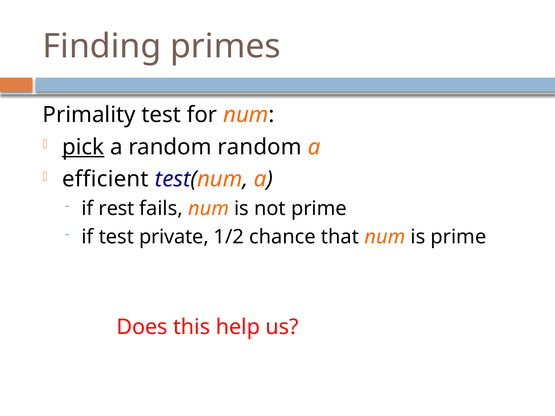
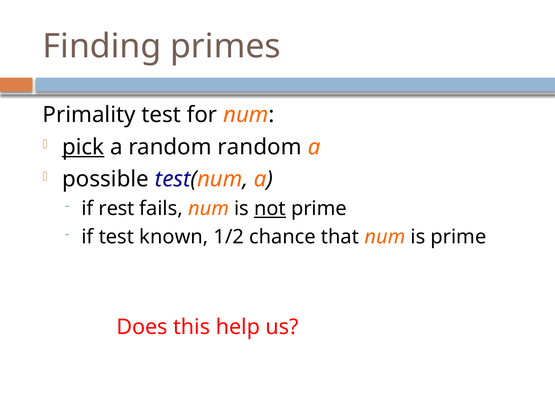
efficient: efficient -> possible
not underline: none -> present
private: private -> known
